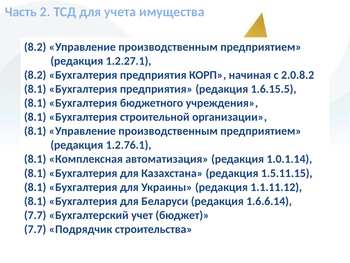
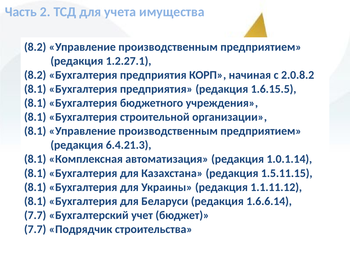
1.2.76.1: 1.2.76.1 -> 6.4.21.3
